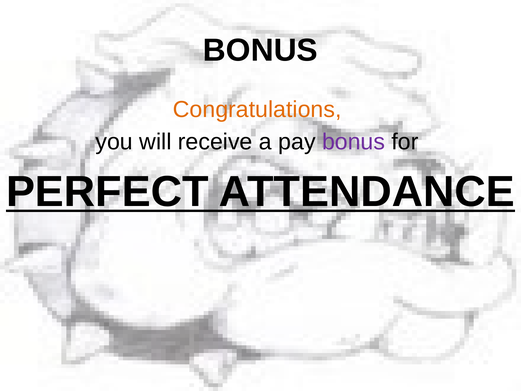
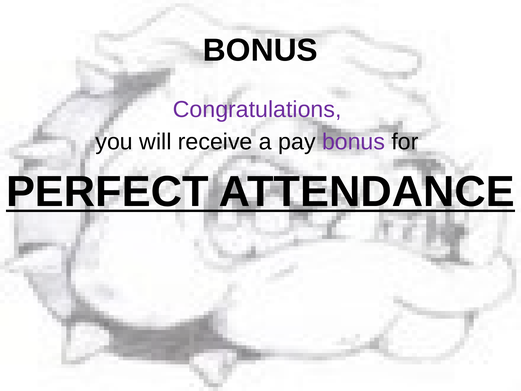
Congratulations colour: orange -> purple
